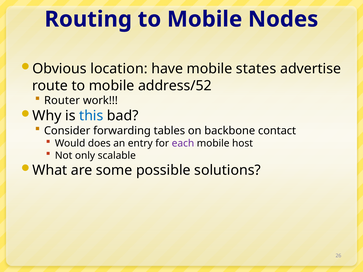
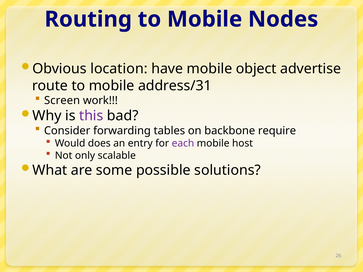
states: states -> object
address/52: address/52 -> address/31
Router: Router -> Screen
this colour: blue -> purple
contact: contact -> require
